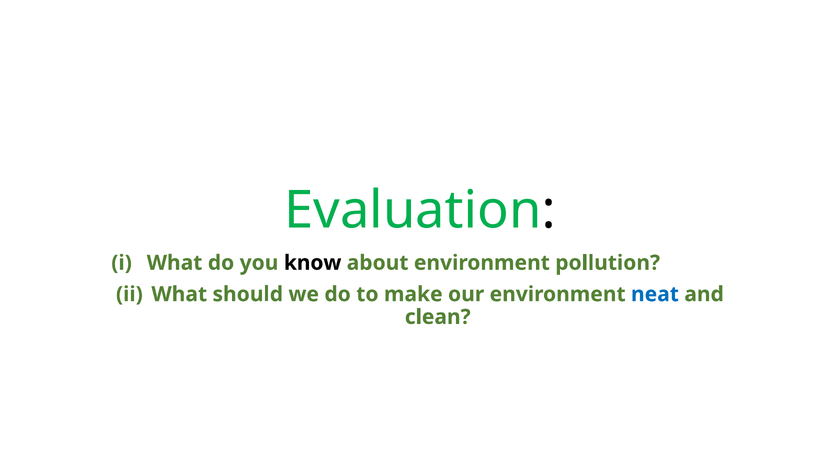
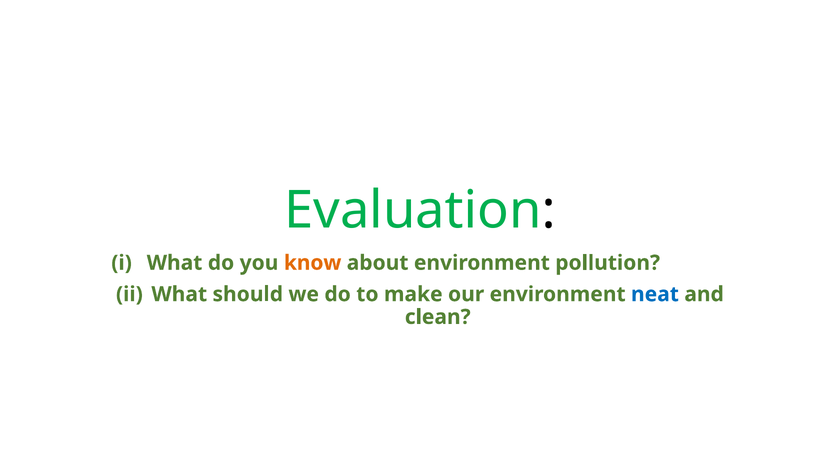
know colour: black -> orange
